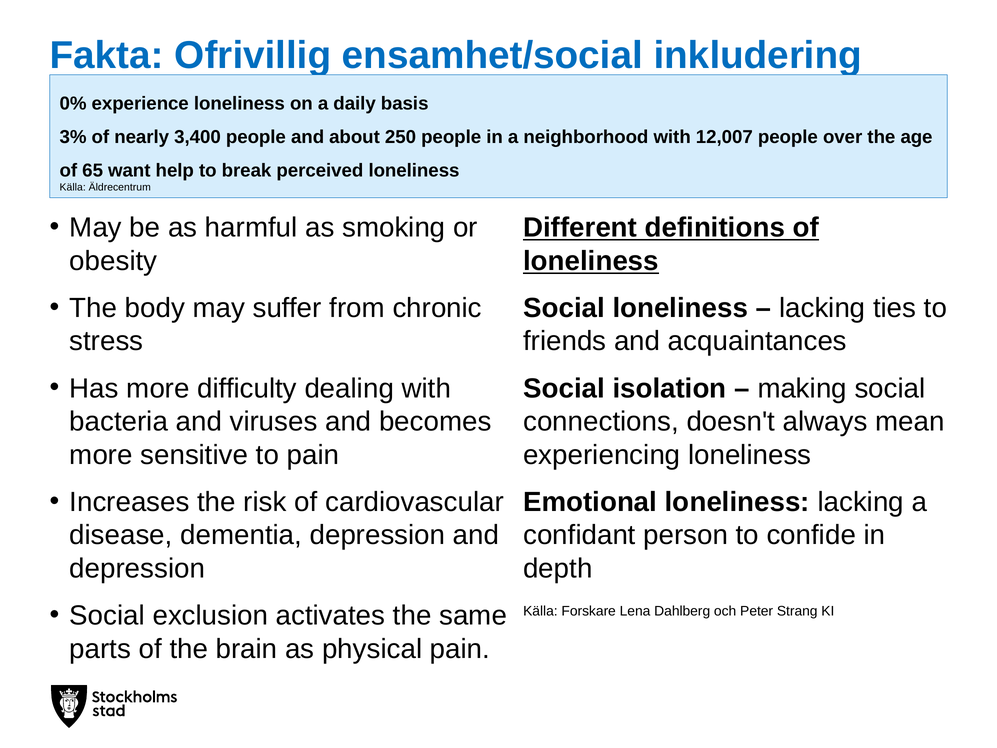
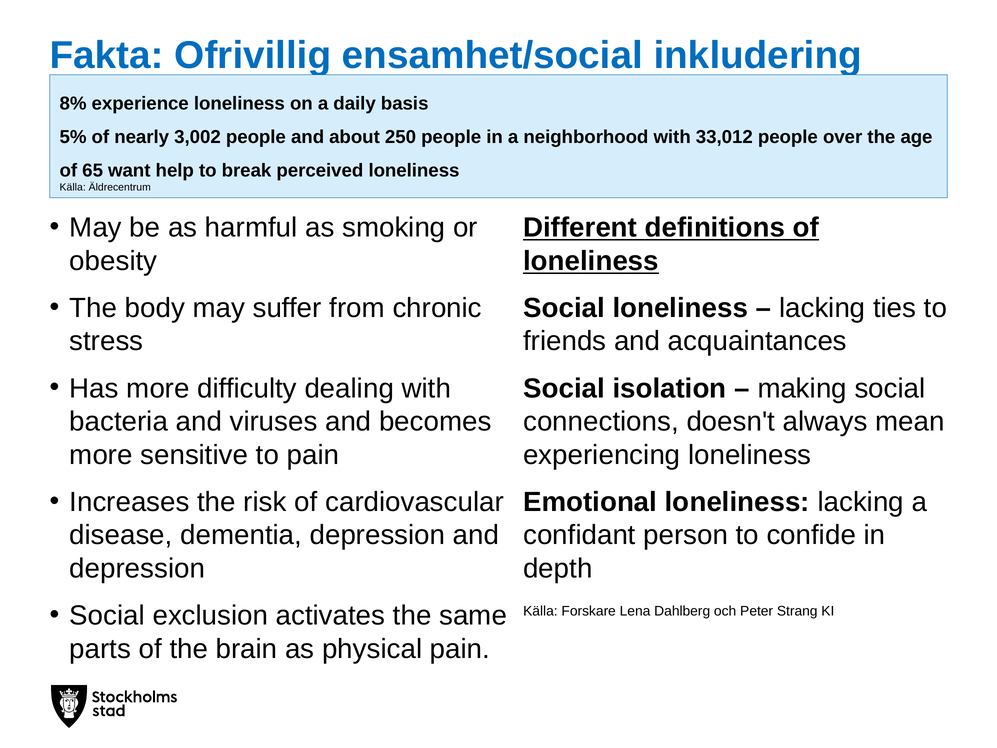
0%: 0% -> 8%
3%: 3% -> 5%
3,400: 3,400 -> 3,002
12,007: 12,007 -> 33,012
